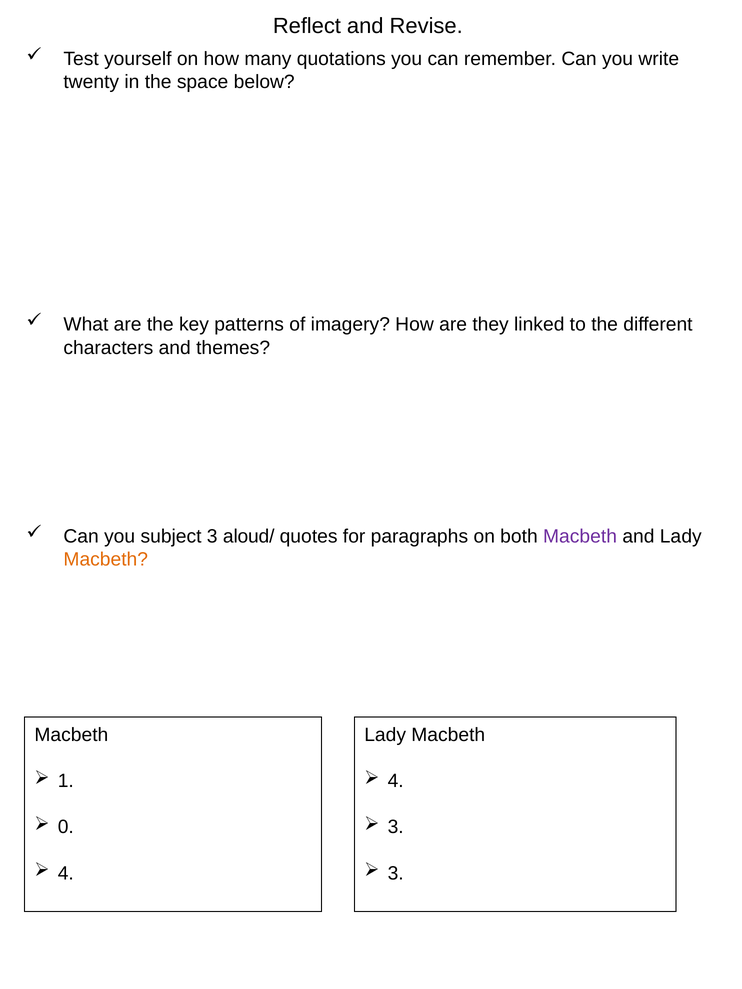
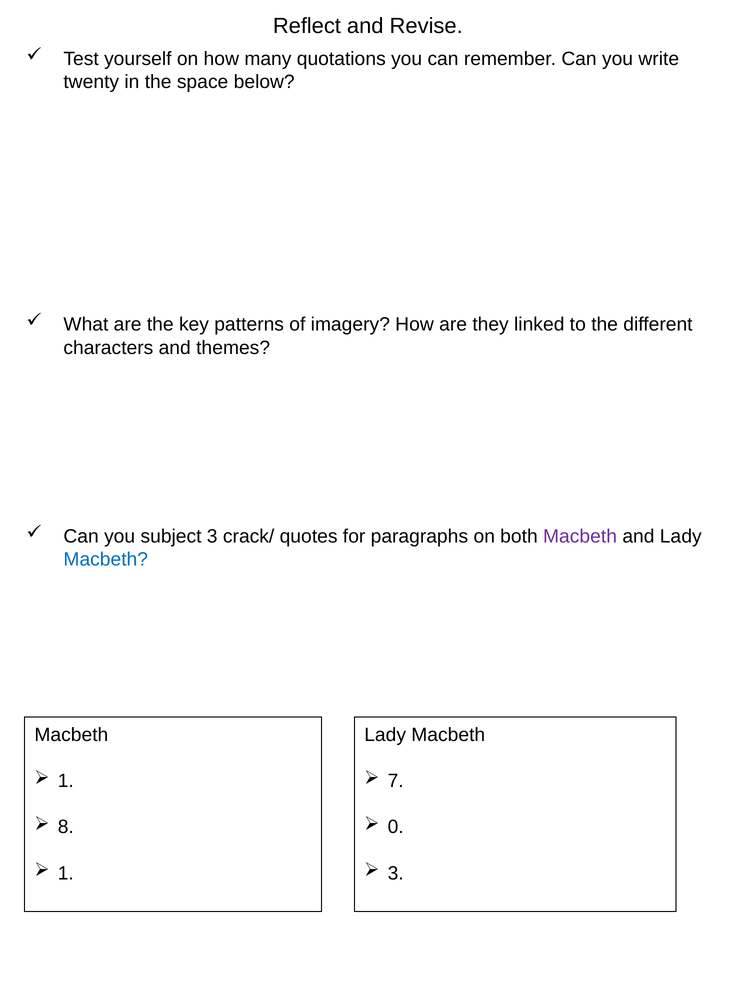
aloud/: aloud/ -> crack/
Macbeth at (106, 560) colour: orange -> blue
4 at (396, 781): 4 -> 7
0: 0 -> 8
3 at (396, 827): 3 -> 0
4 at (66, 874): 4 -> 1
